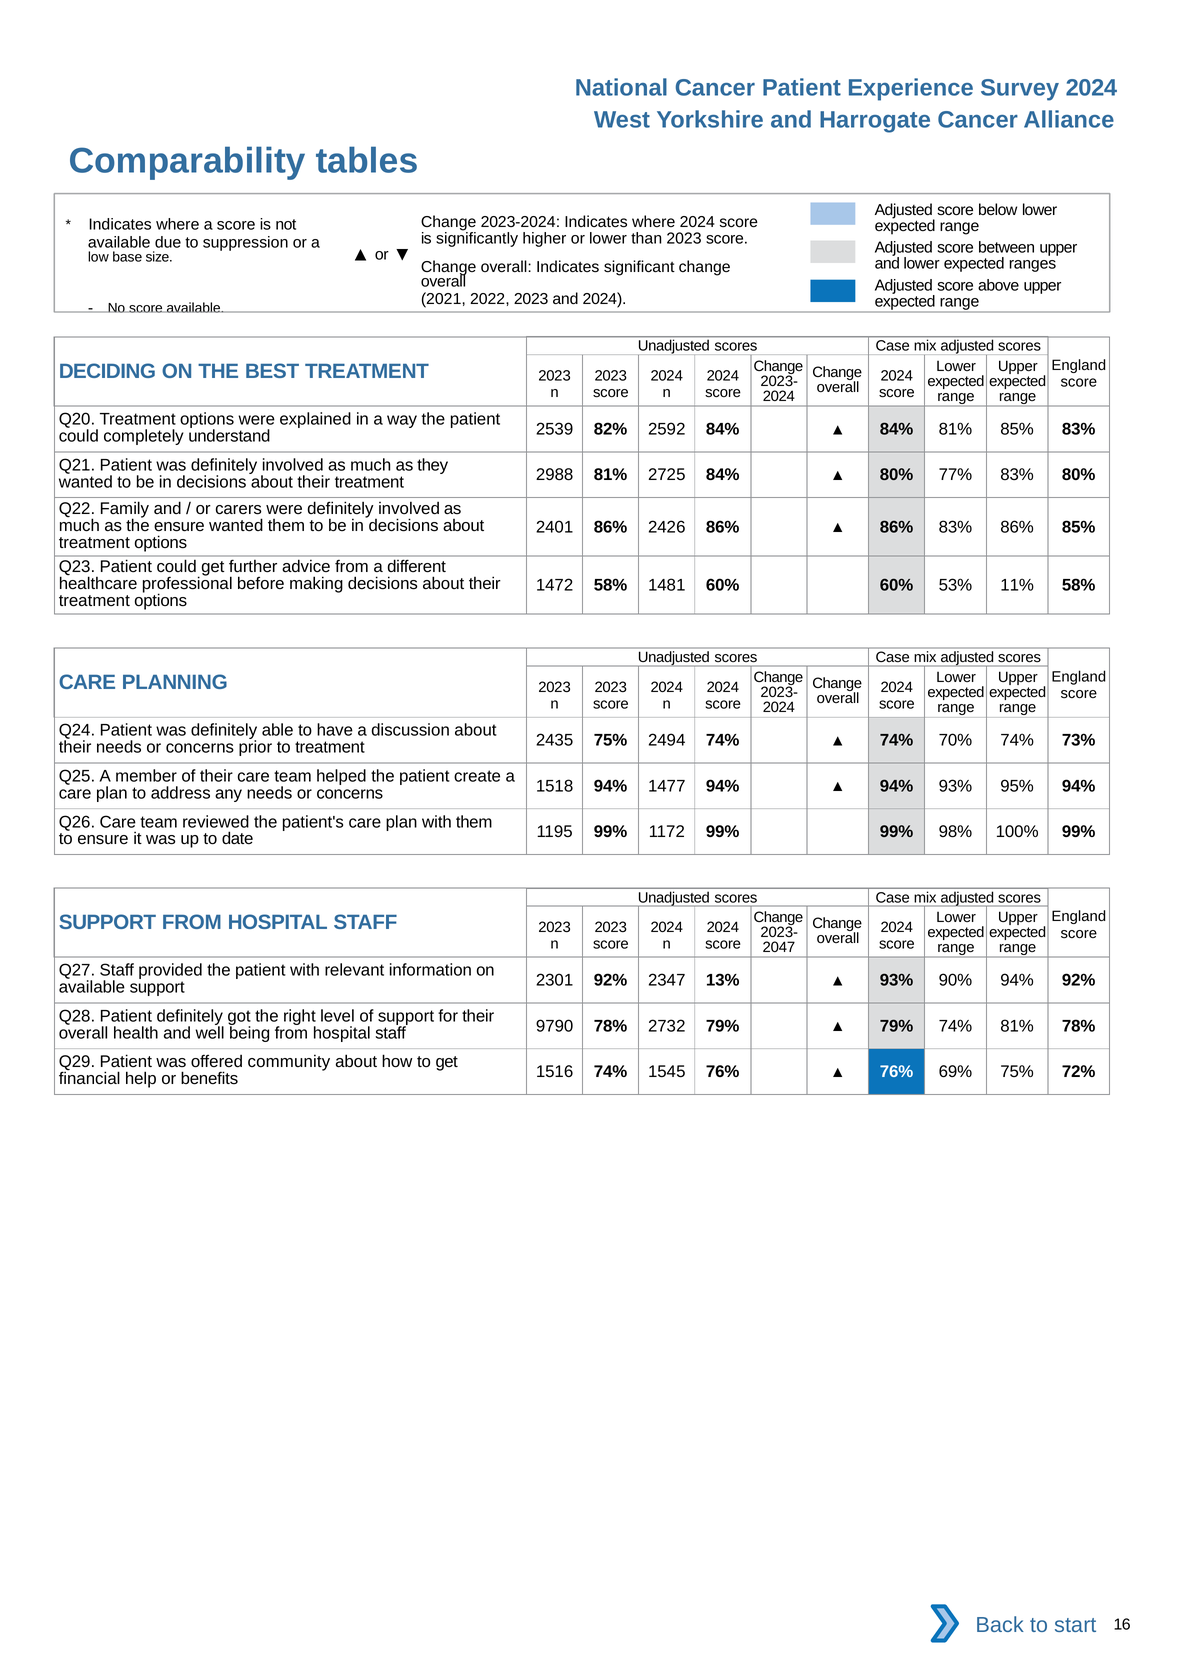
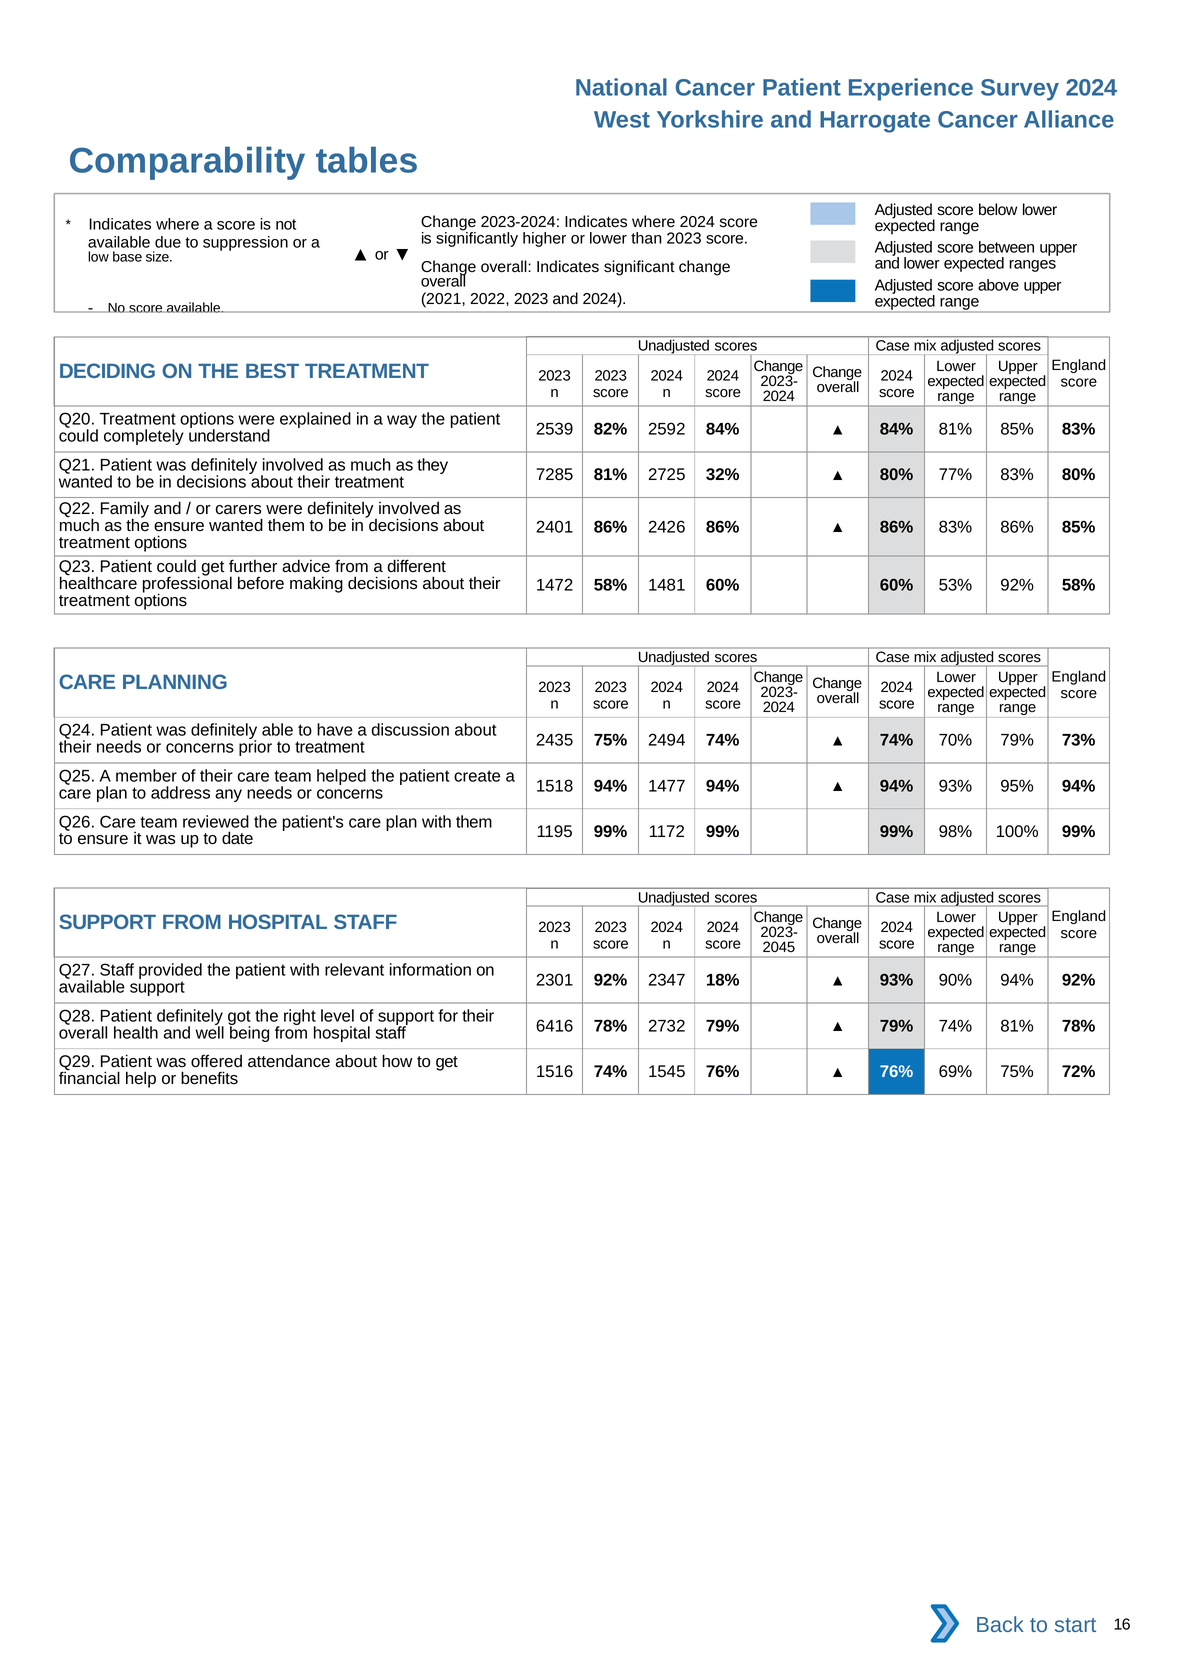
2988: 2988 -> 7285
2725 84%: 84% -> 32%
53% 11%: 11% -> 92%
70% 74%: 74% -> 79%
2047: 2047 -> 2045
13%: 13% -> 18%
9790: 9790 -> 6416
community: community -> attendance
